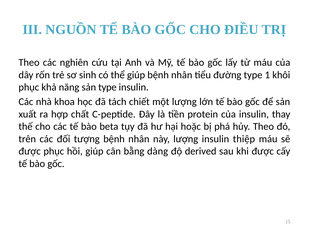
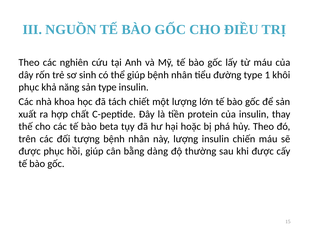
thiệp: thiệp -> chiến
derived: derived -> thường
